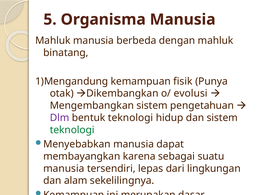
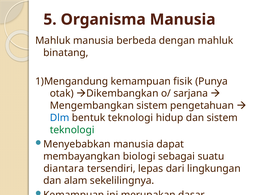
evolusi: evolusi -> sarjana
Dlm colour: purple -> blue
karena: karena -> biologi
manusia at (64, 168): manusia -> diantara
